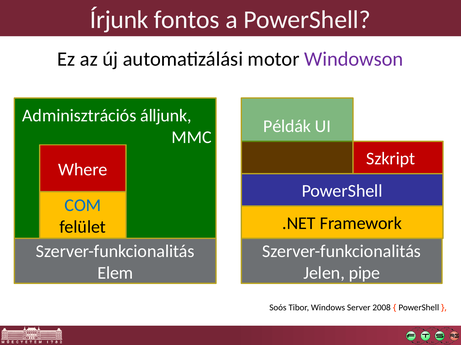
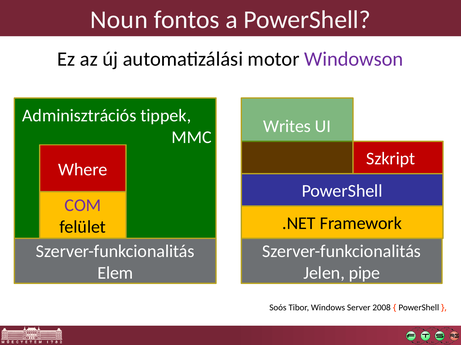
Írjunk: Írjunk -> Noun
álljunk: álljunk -> tippek
Példák: Példák -> Writes
COM colour: blue -> purple
